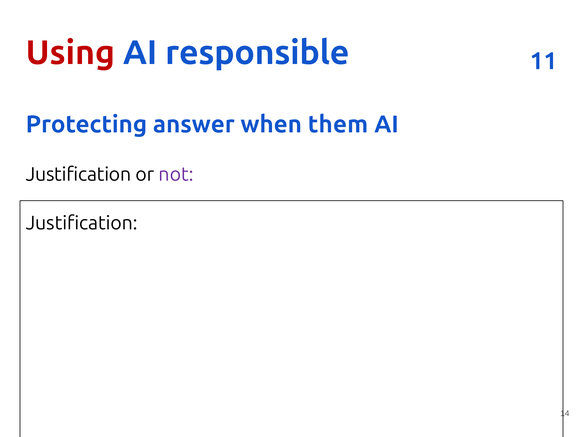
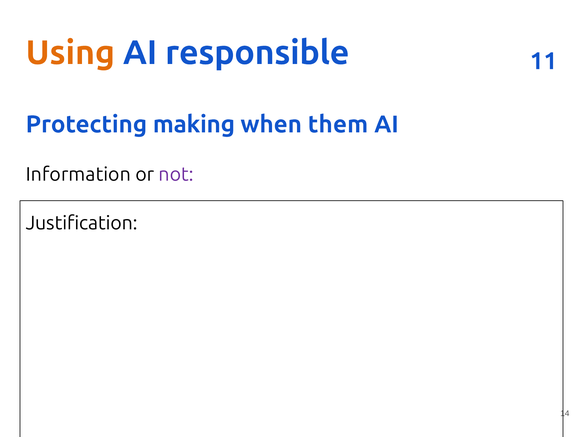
Using colour: red -> orange
answer: answer -> making
Justification at (78, 175): Justification -> Information
